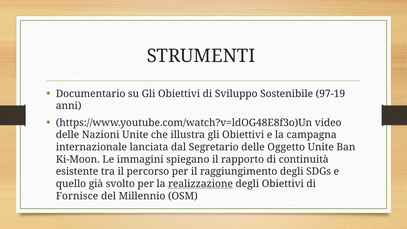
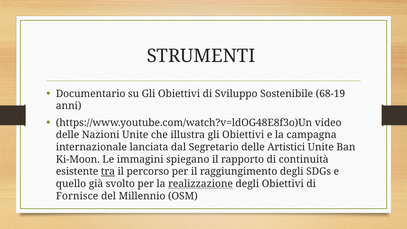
97-19: 97-19 -> 68-19
Oggetto: Oggetto -> Artistici
tra underline: none -> present
